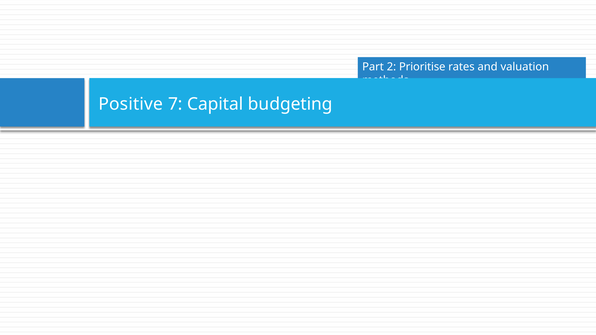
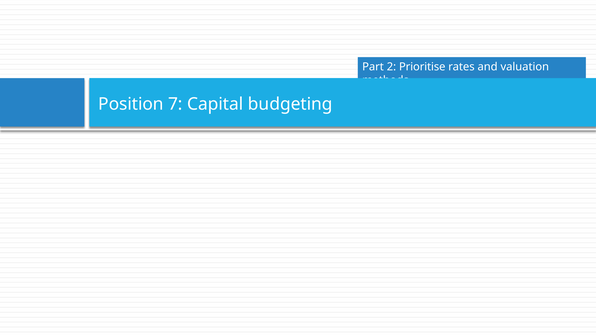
Positive: Positive -> Position
